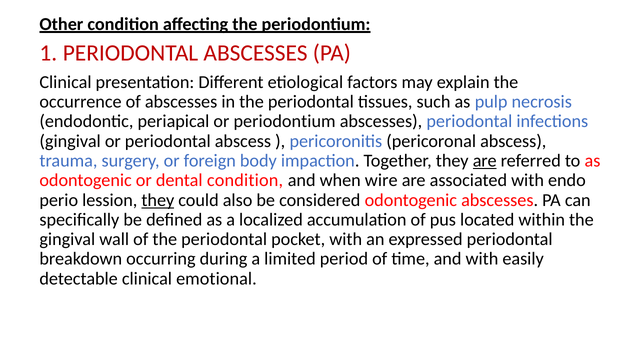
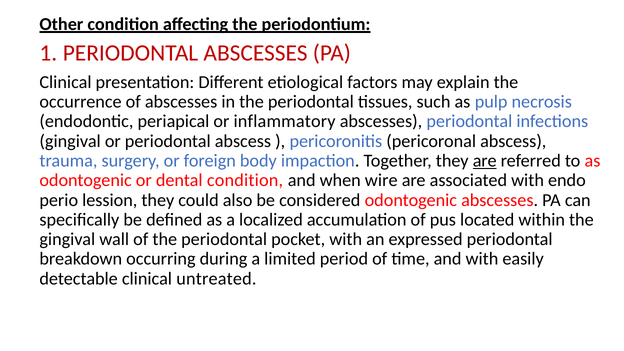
or periodontium: periodontium -> inflammatory
they at (158, 200) underline: present -> none
emotional: emotional -> untreated
